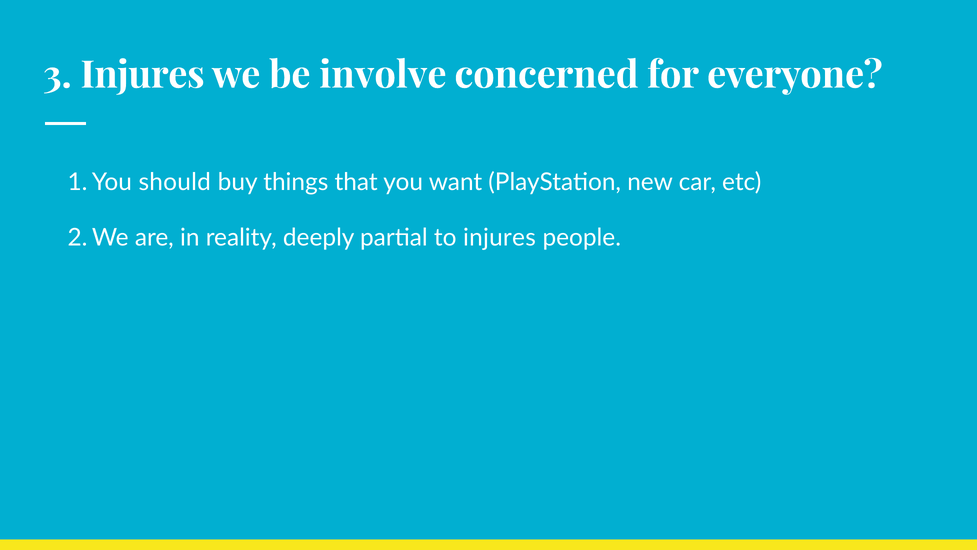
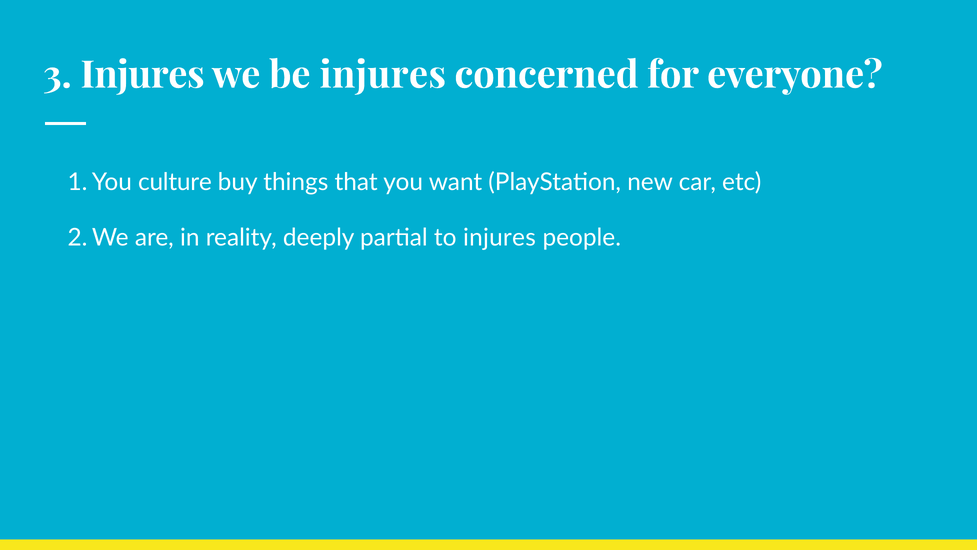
be involve: involve -> injures
should: should -> culture
